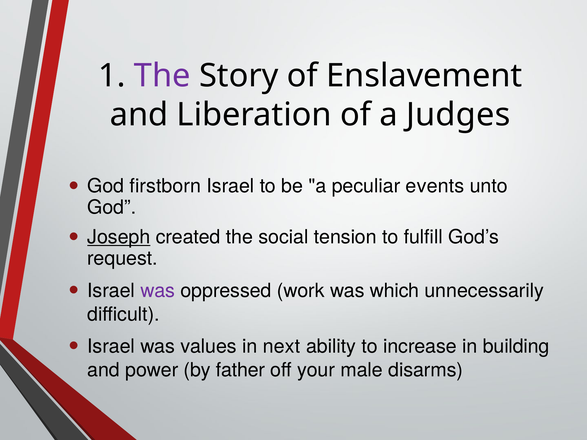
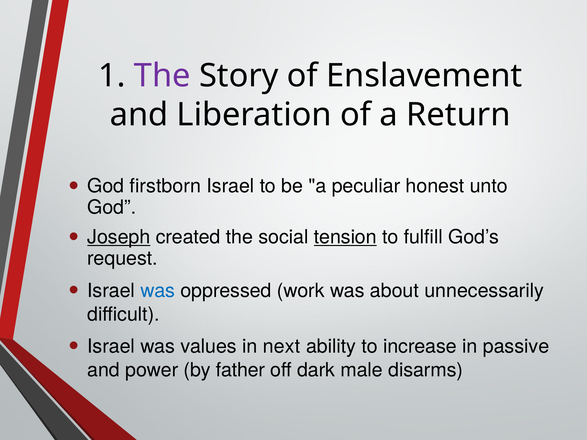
Judges: Judges -> Return
events: events -> honest
tension underline: none -> present
was at (158, 291) colour: purple -> blue
which: which -> about
building: building -> passive
your: your -> dark
